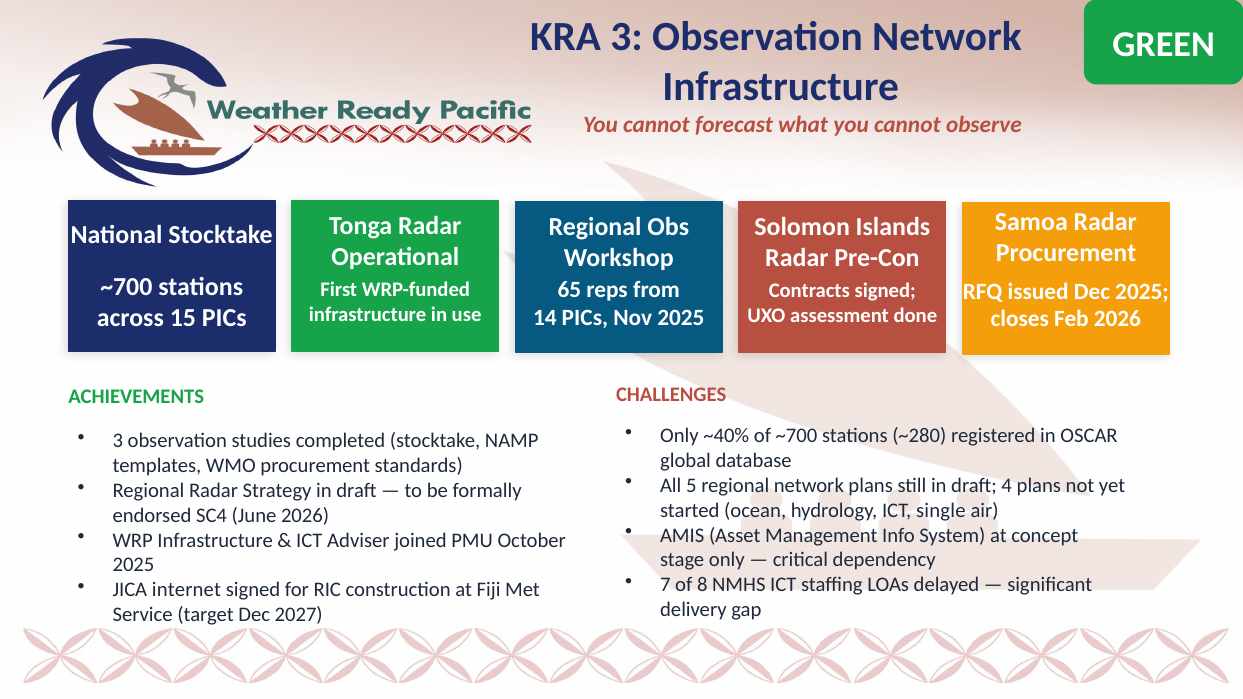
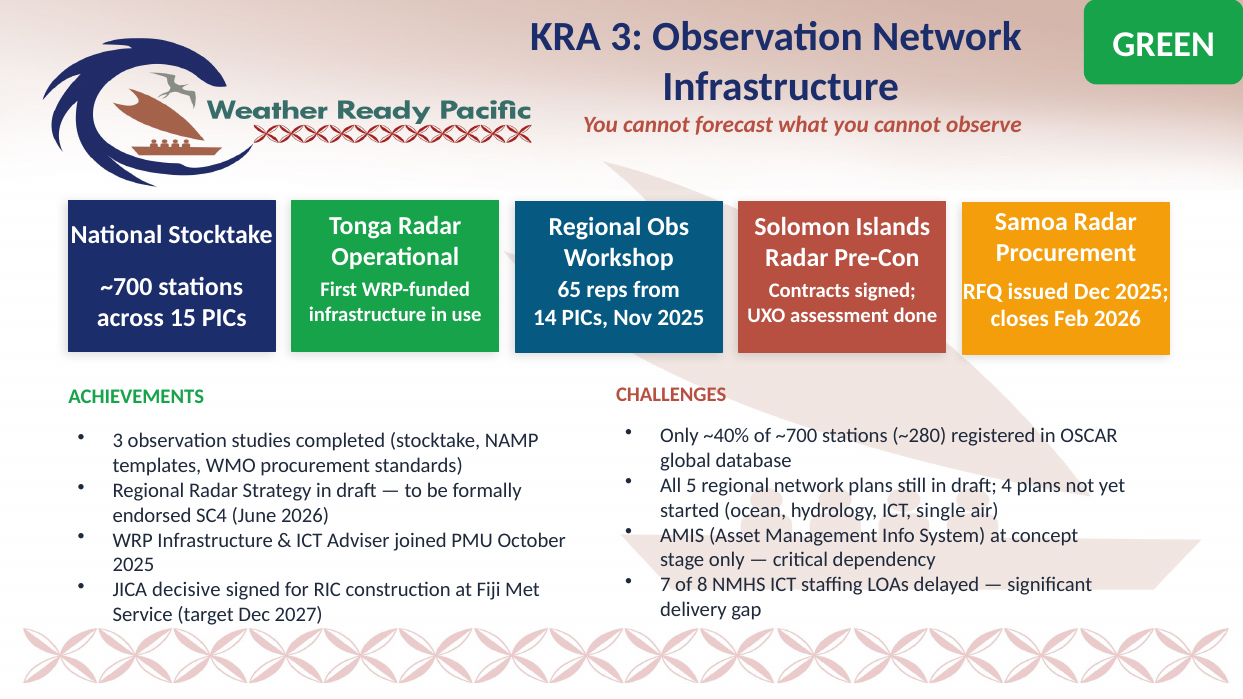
internet: internet -> decisive
